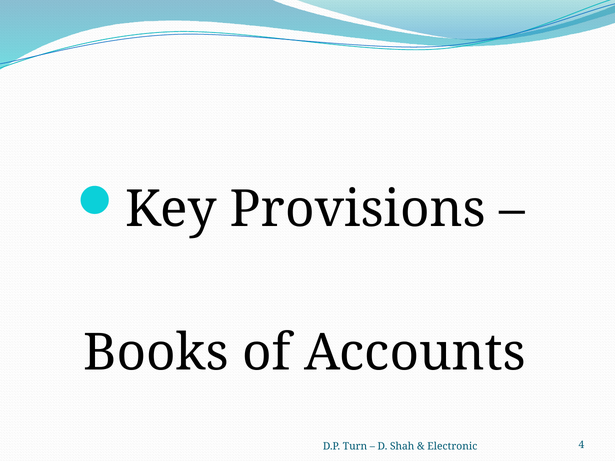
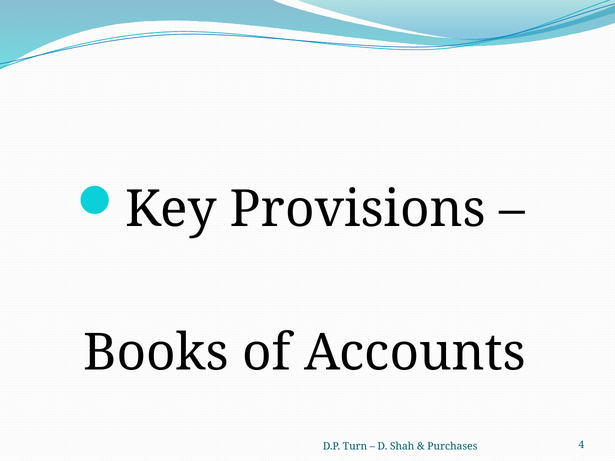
Electronic: Electronic -> Purchases
